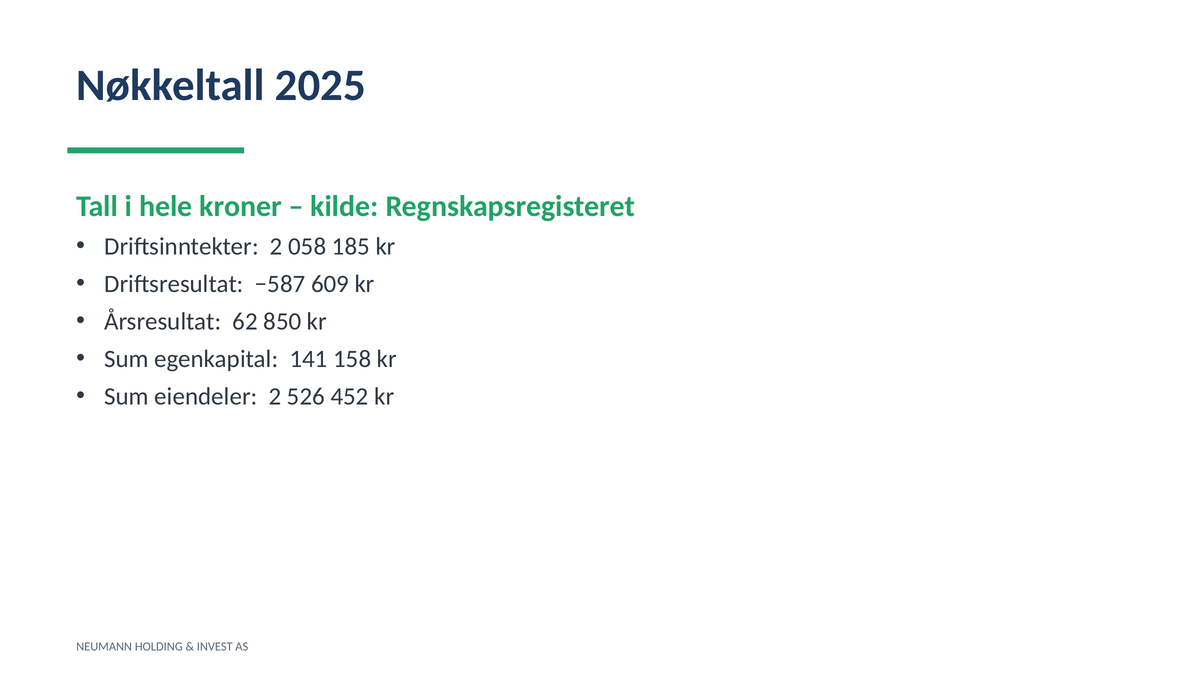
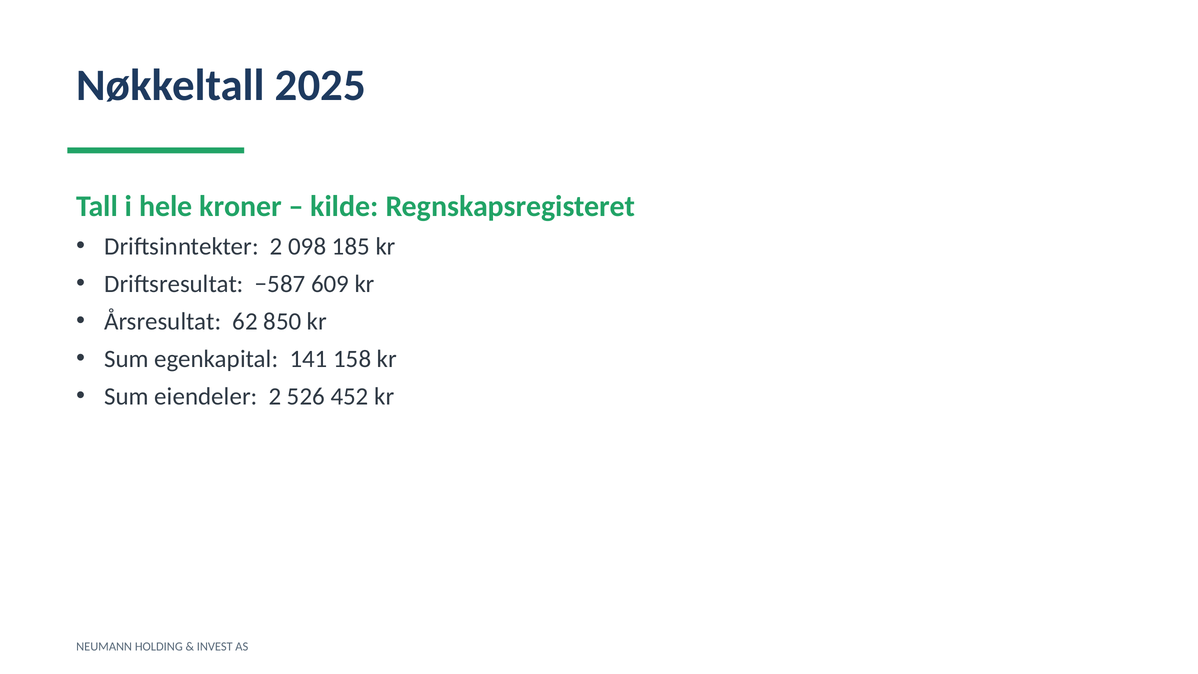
058: 058 -> 098
